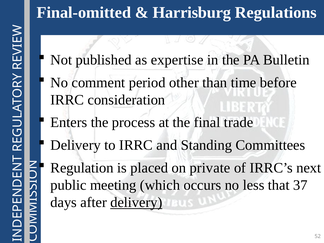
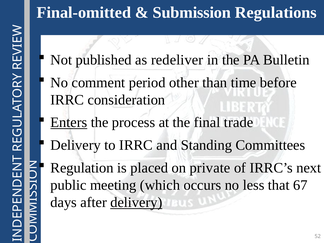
Harrisburg: Harrisburg -> Submission
expertise: expertise -> redeliver
Enters underline: none -> present
37: 37 -> 67
